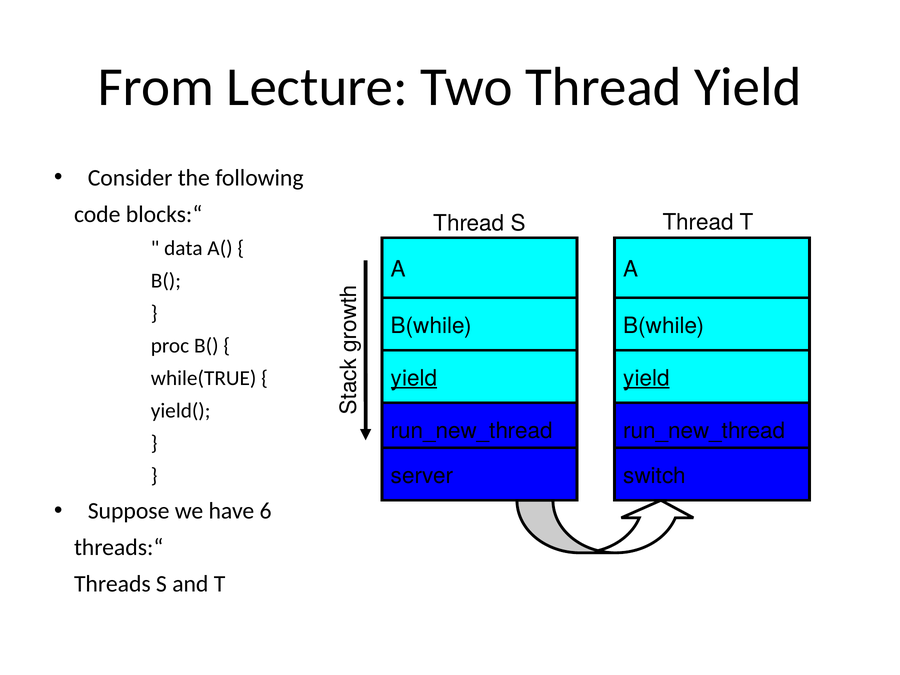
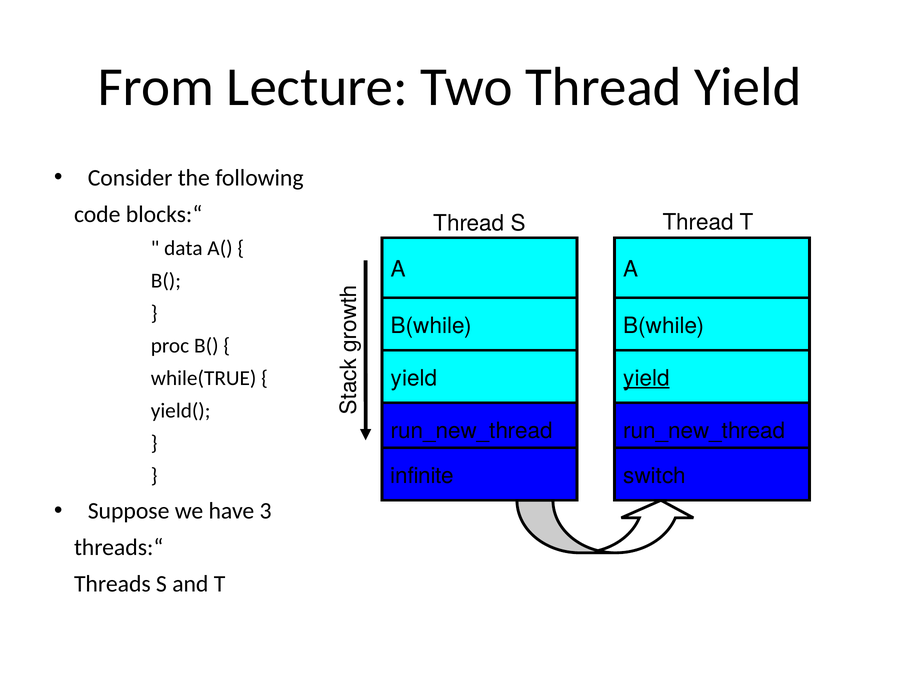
yield at (414, 378) underline: present -> none
server: server -> infinite
6: 6 -> 3
